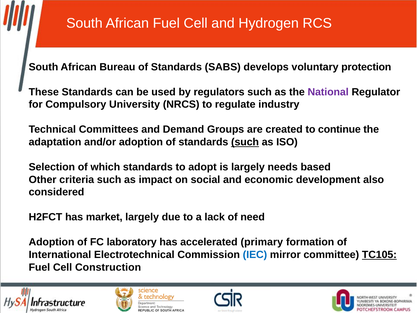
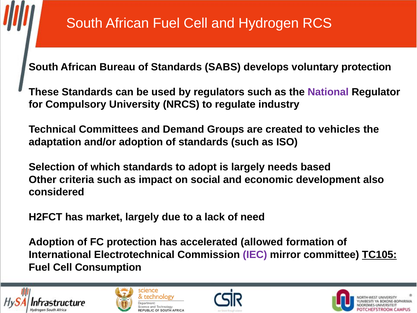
continue: continue -> vehicles
such at (245, 142) underline: present -> none
FC laboratory: laboratory -> protection
primary: primary -> allowed
IEC colour: blue -> purple
Construction: Construction -> Consumption
